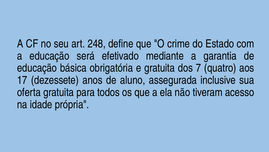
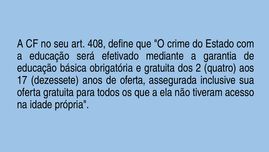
248: 248 -> 408
7: 7 -> 2
de aluno: aluno -> oferta
